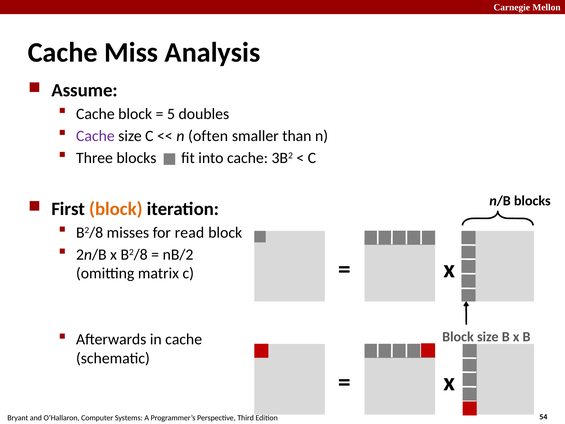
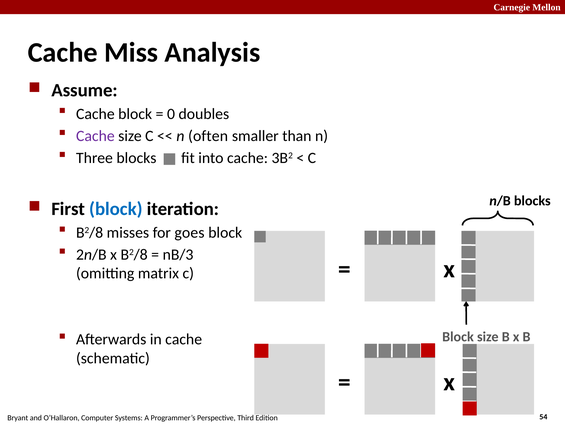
5: 5 -> 0
block at (116, 209) colour: orange -> blue
read: read -> goes
nB/2: nB/2 -> nB/3
